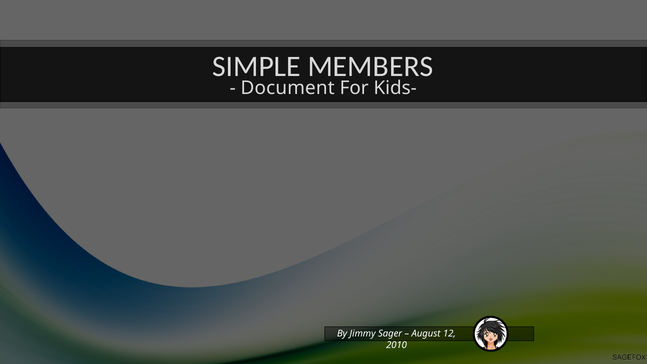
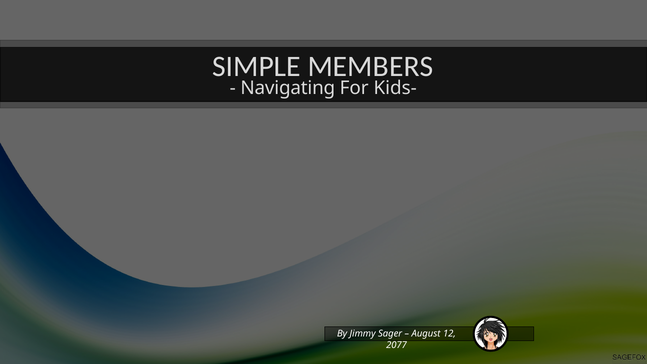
Document: Document -> Navigating
2010: 2010 -> 2077
